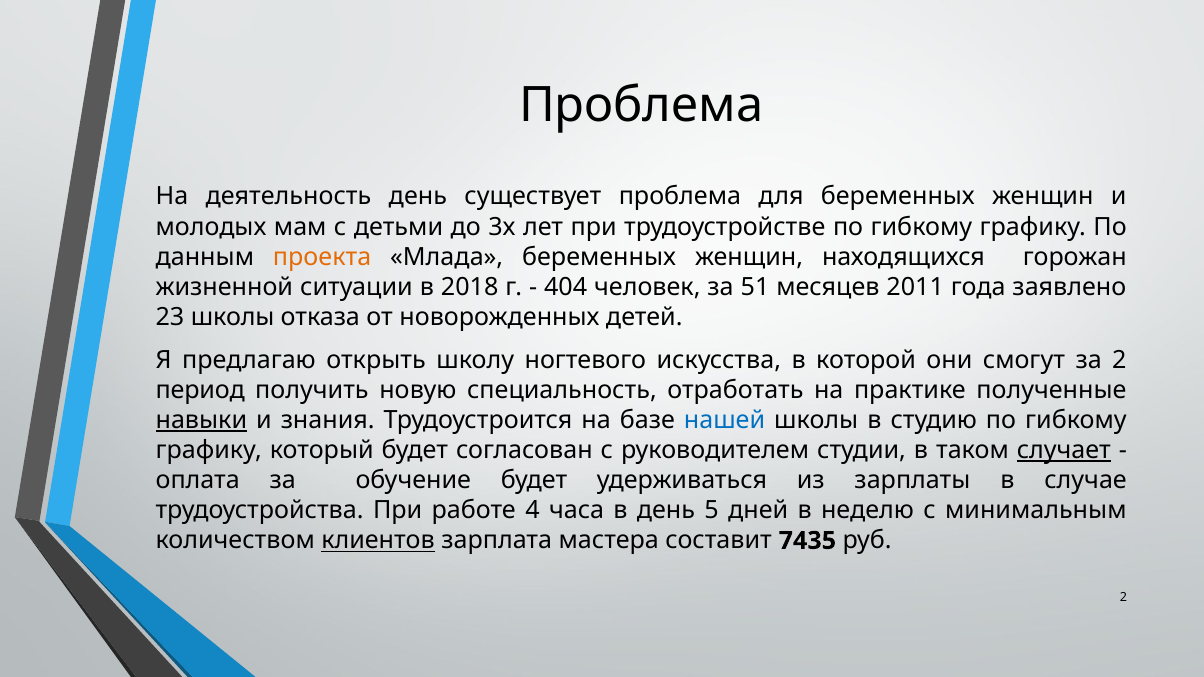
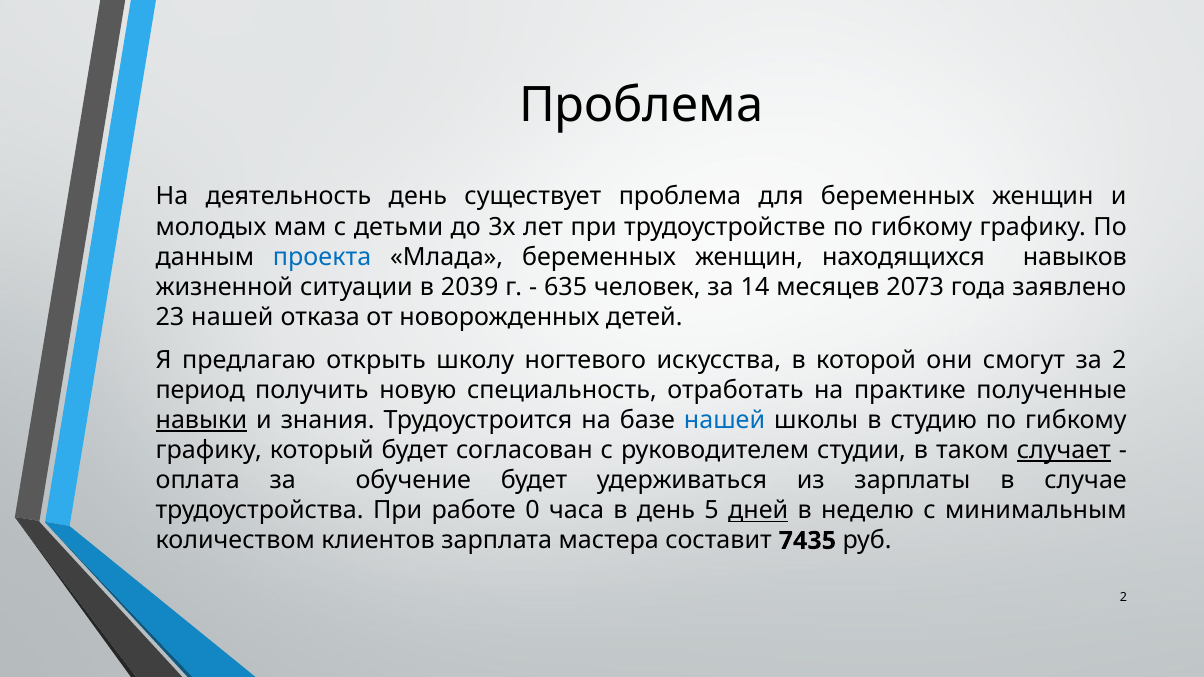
проекта colour: orange -> blue
горожан: горожан -> навыков
2018: 2018 -> 2039
404: 404 -> 635
51: 51 -> 14
2011: 2011 -> 2073
23 школы: школы -> нашей
4: 4 -> 0
дней underline: none -> present
клиентов underline: present -> none
